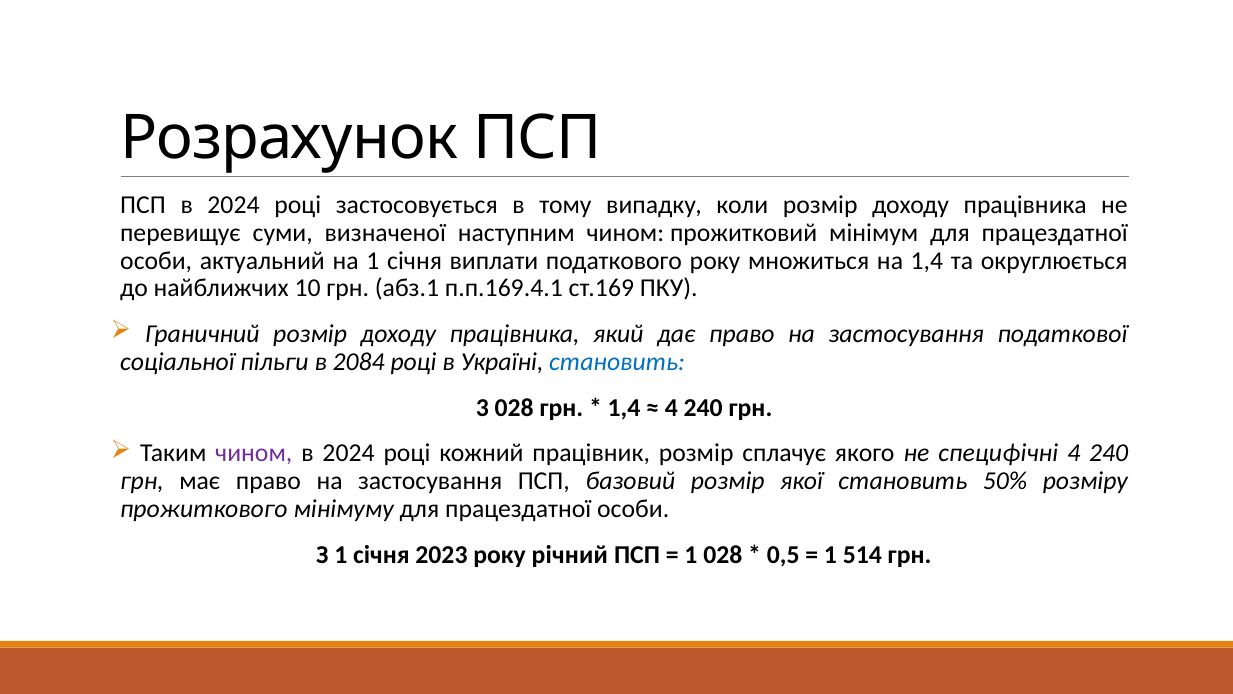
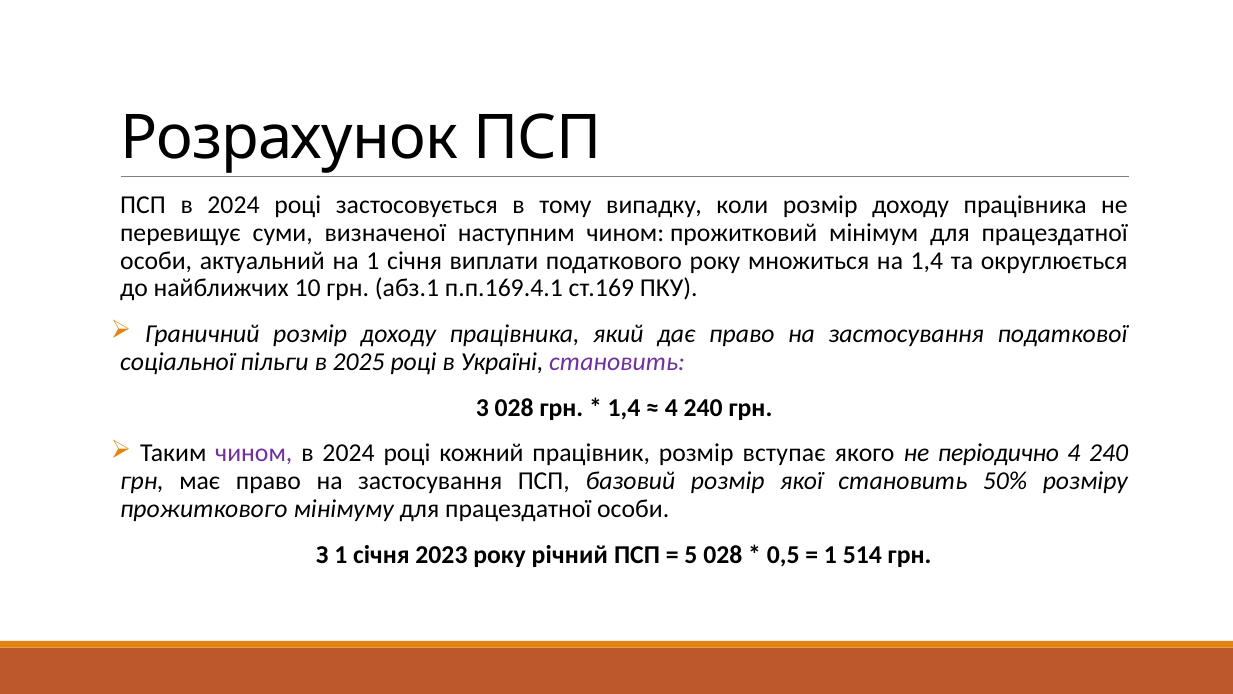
2084: 2084 -> 2025
становить at (617, 362) colour: blue -> purple
сплачує: сплачує -> вступає
специфічні: специфічні -> періодично
1 at (691, 554): 1 -> 5
